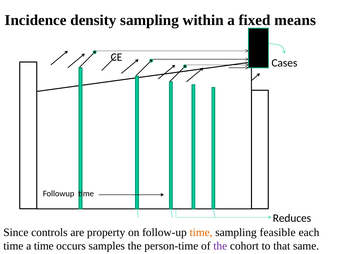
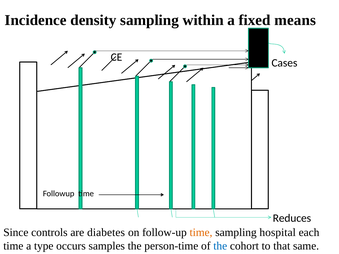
property: property -> diabetes
feasible: feasible -> hospital
a time: time -> type
the at (220, 246) colour: purple -> blue
